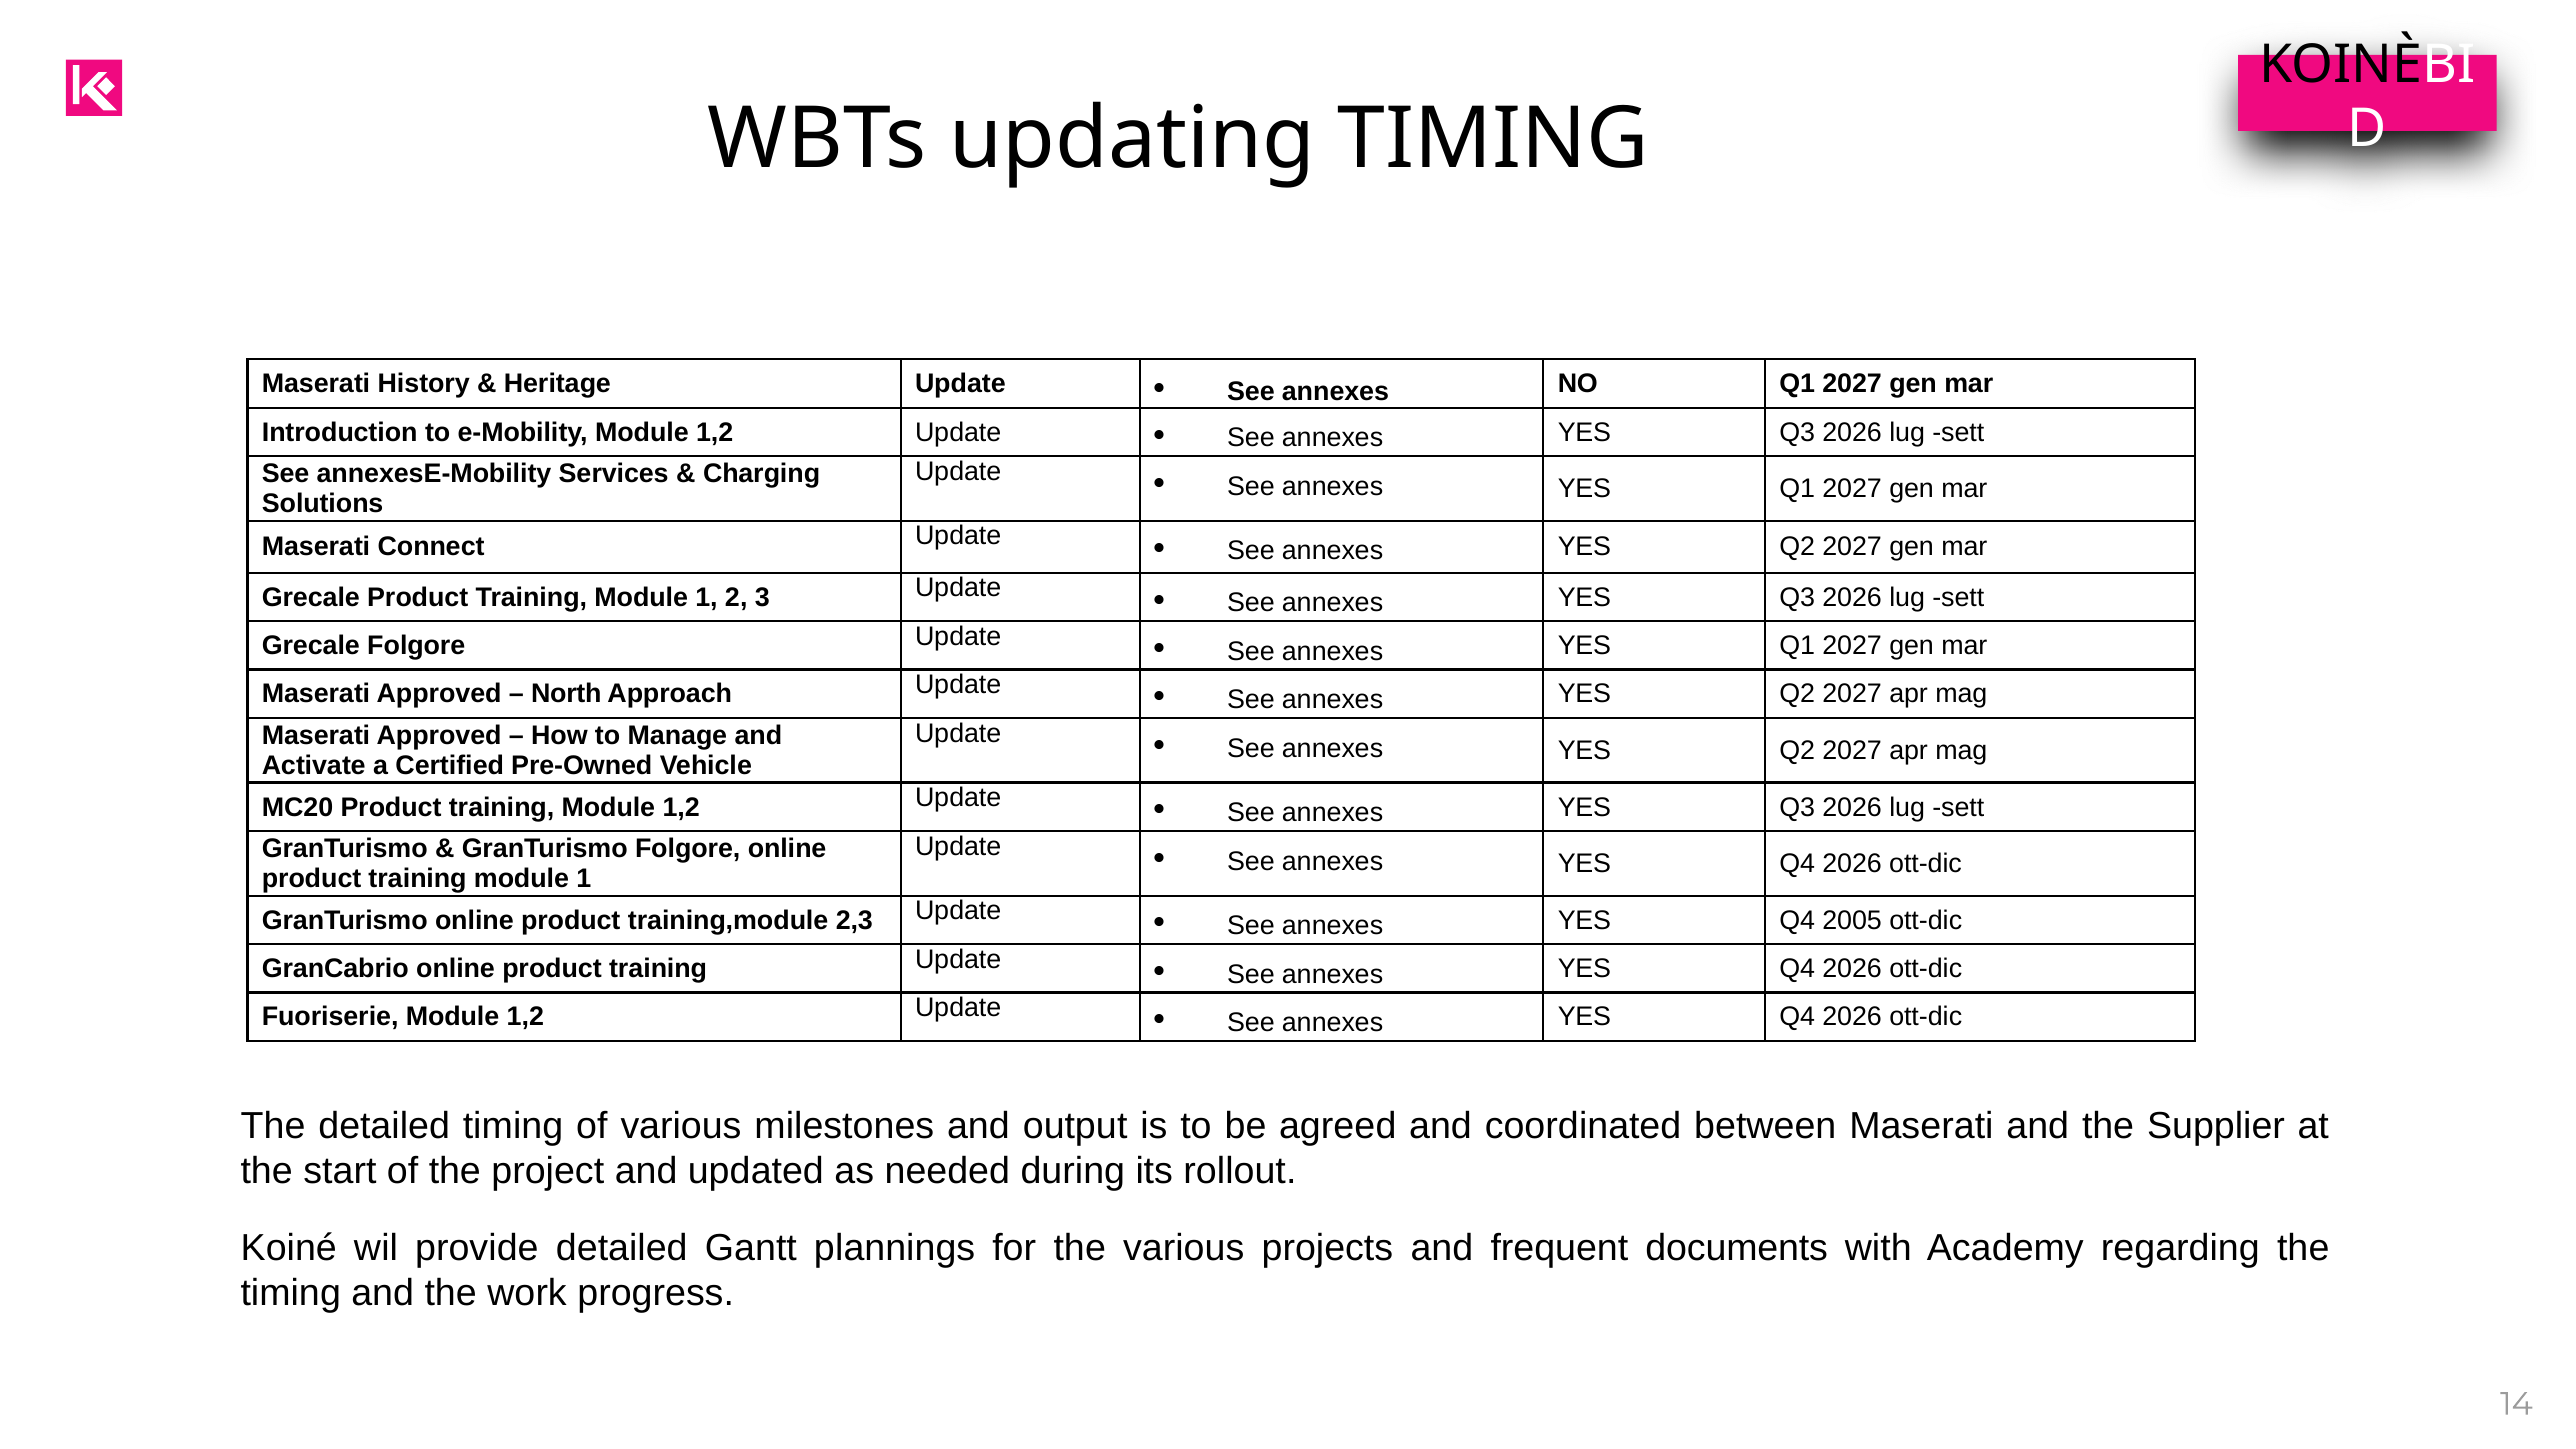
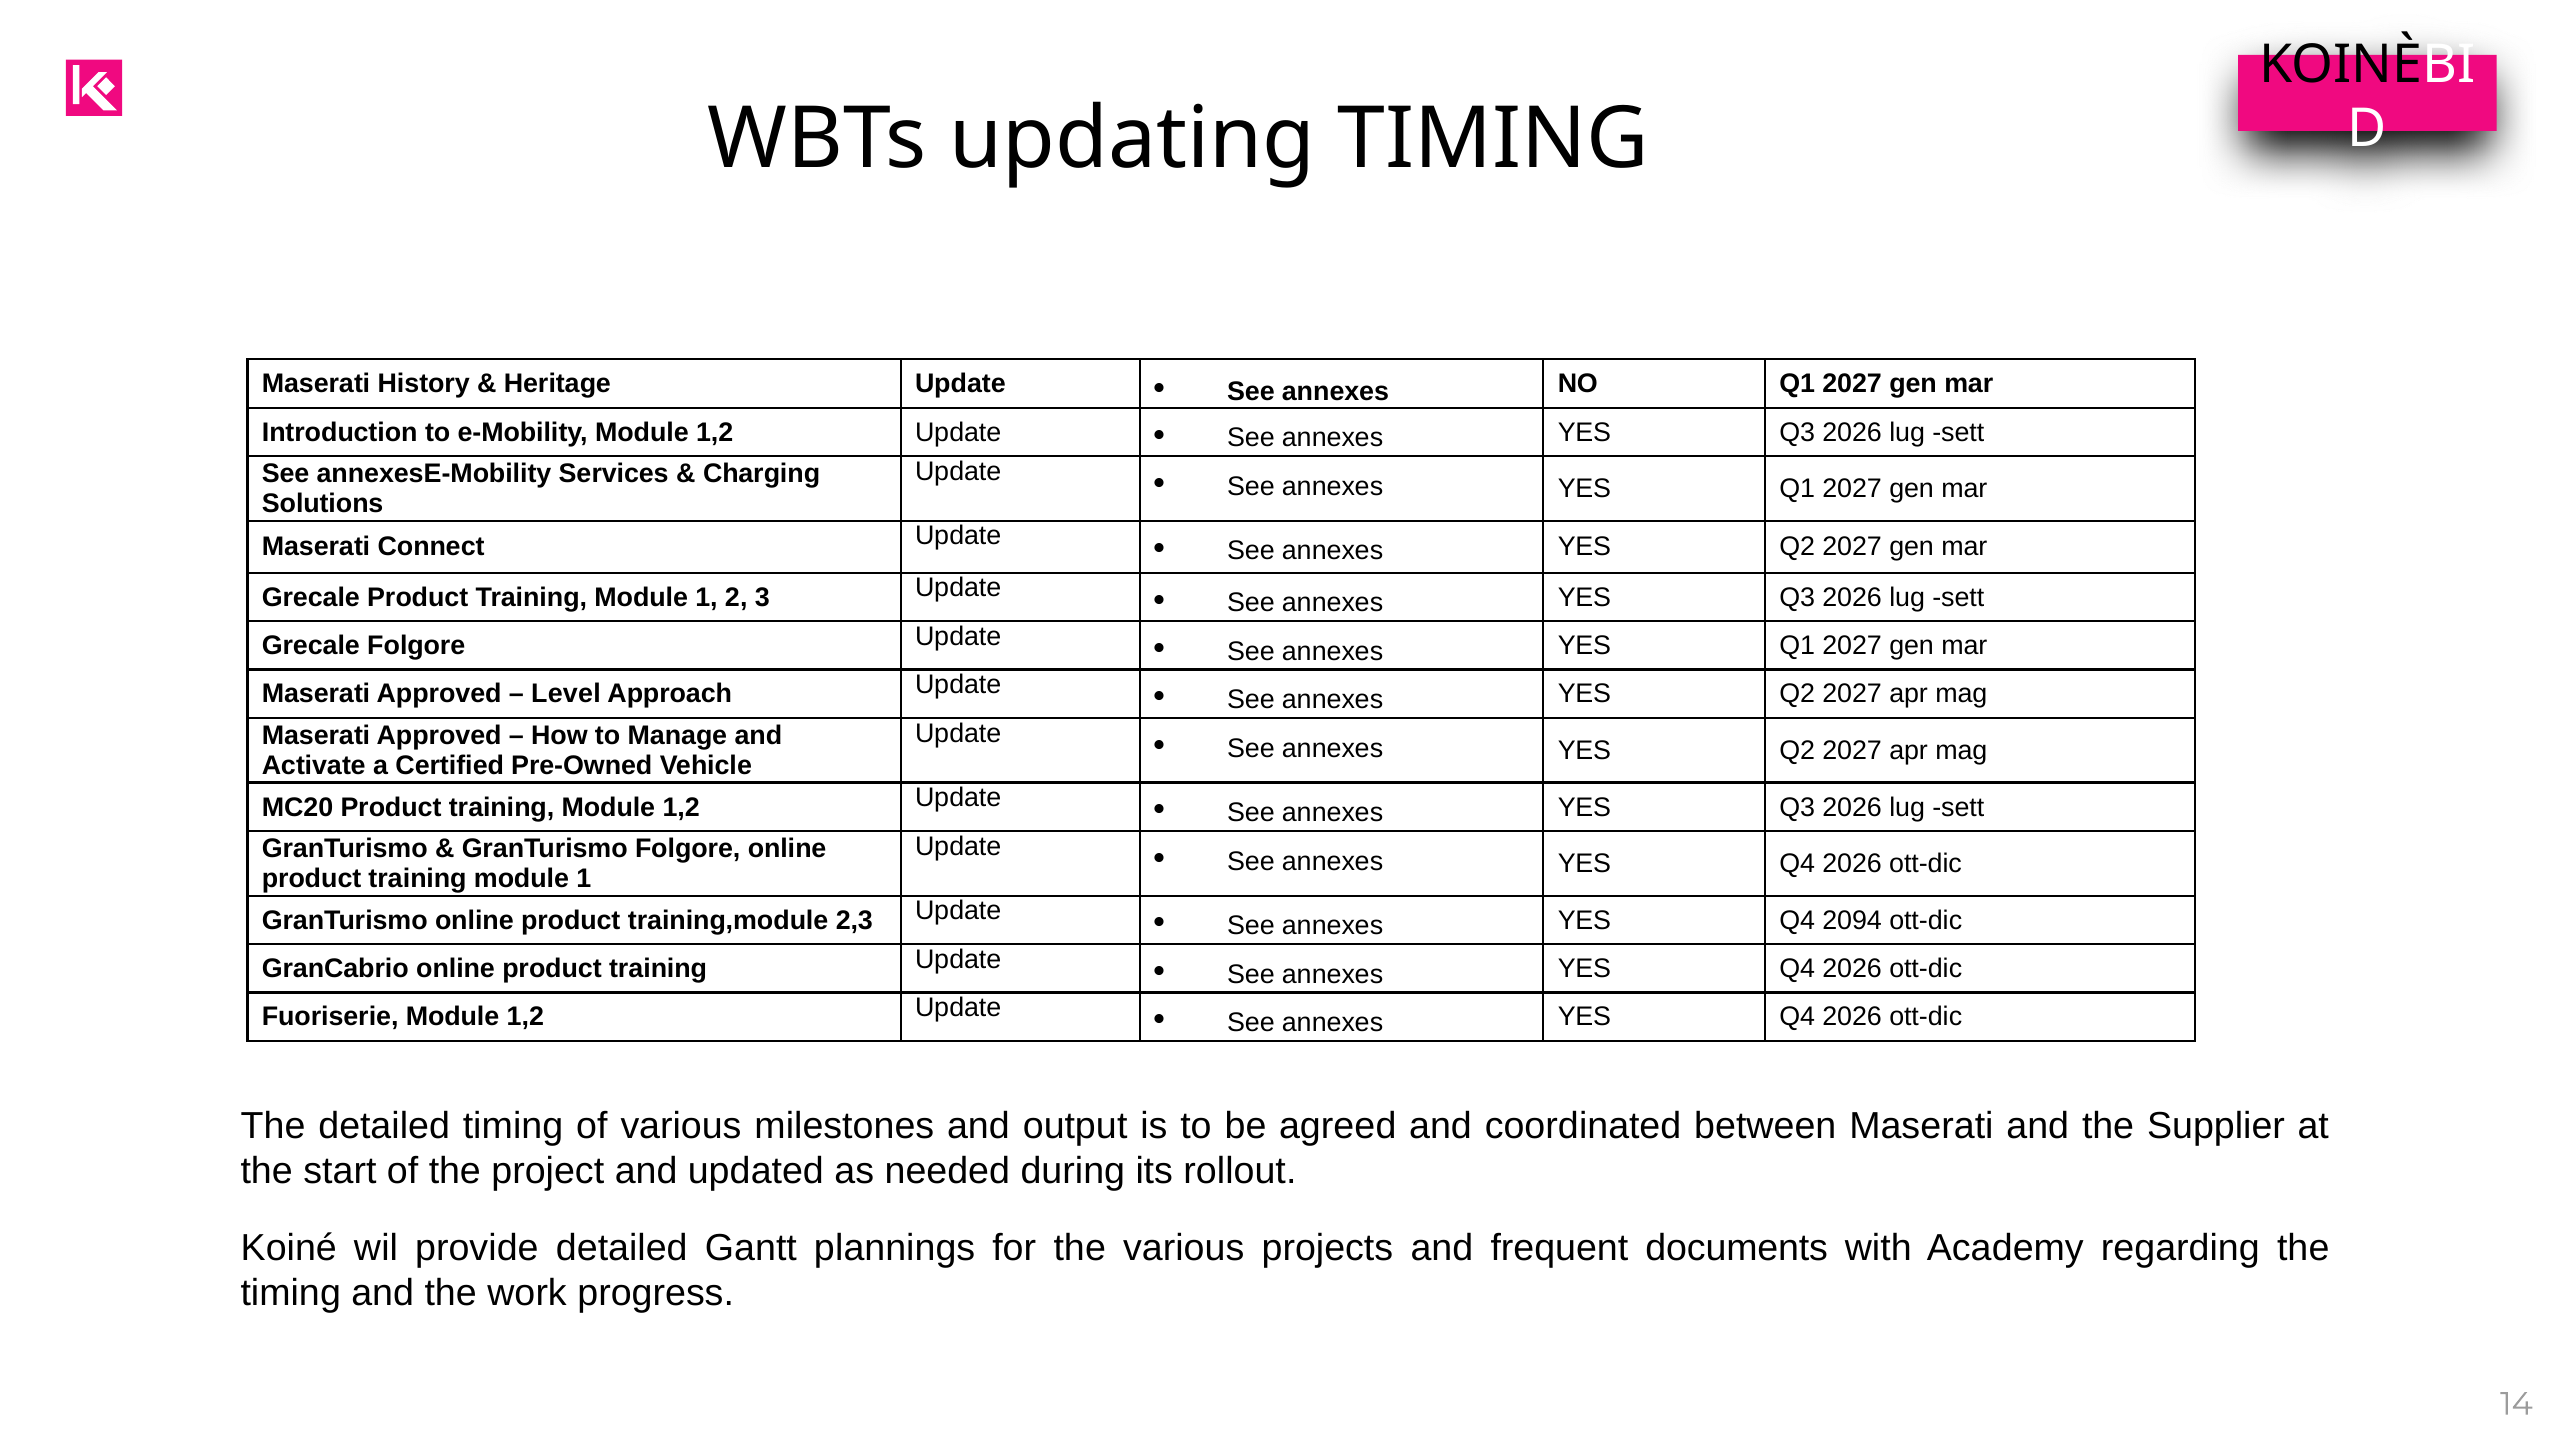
North: North -> Level
2005: 2005 -> 2094
